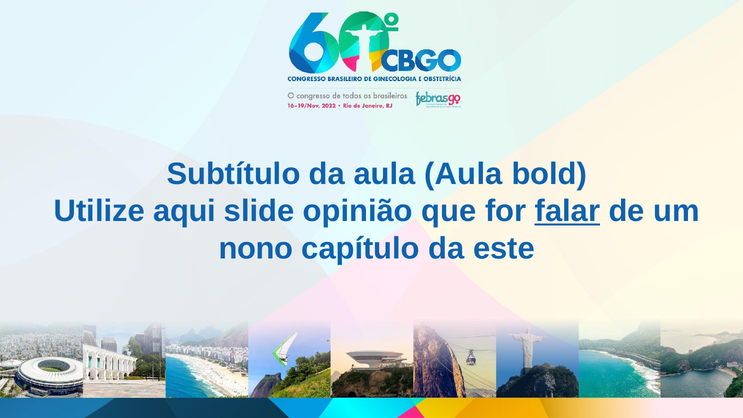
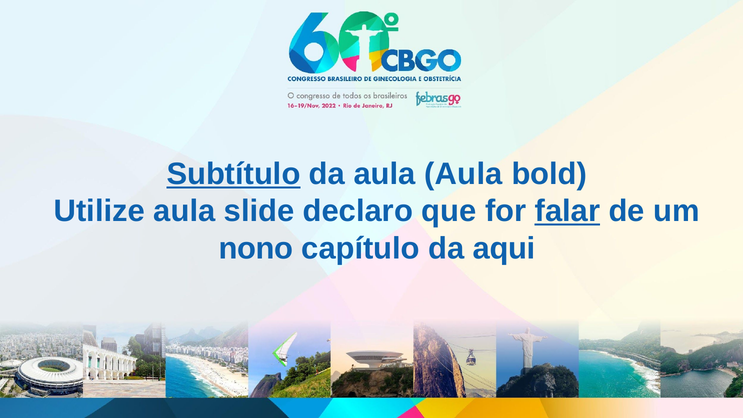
Subtítulo underline: none -> present
Utilize aqui: aqui -> aula
opinião: opinião -> declaro
este: este -> aqui
